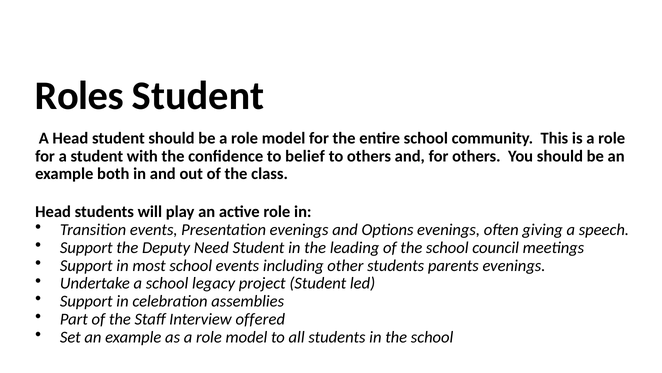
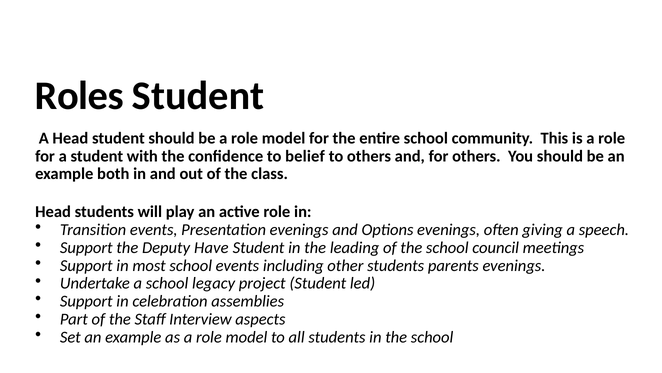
Need: Need -> Have
offered: offered -> aspects
